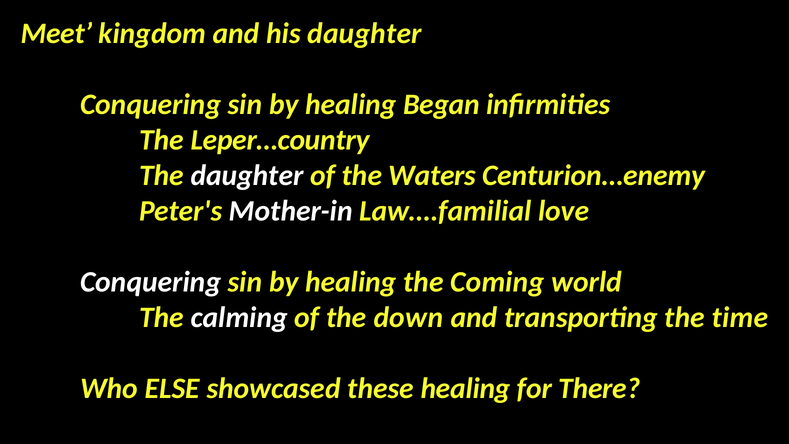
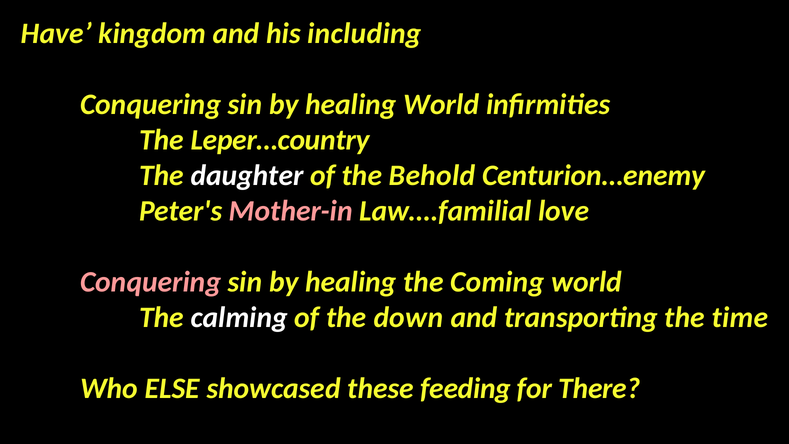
Meet: Meet -> Have
his daughter: daughter -> including
healing Began: Began -> World
Waters: Waters -> Behold
Mother-in colour: white -> pink
Conquering at (151, 282) colour: white -> pink
these healing: healing -> feeding
